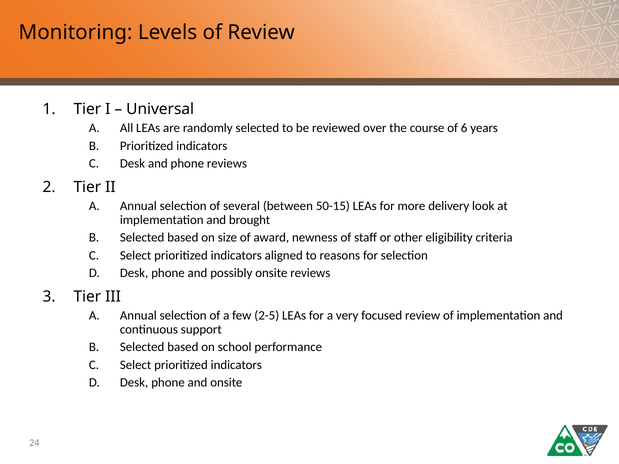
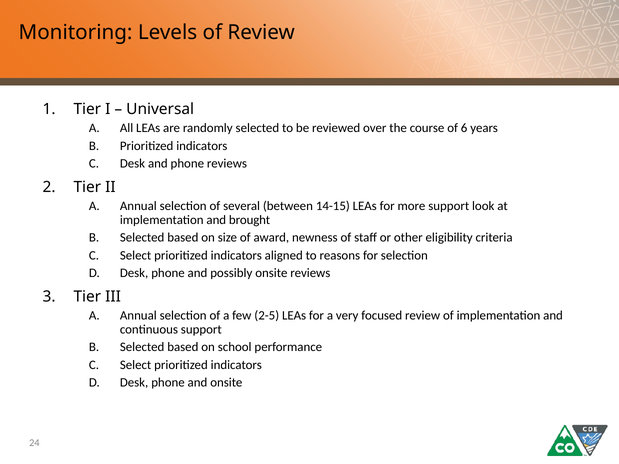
50-15: 50-15 -> 14-15
more delivery: delivery -> support
